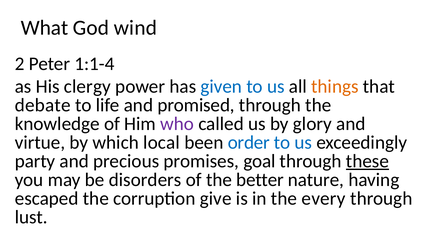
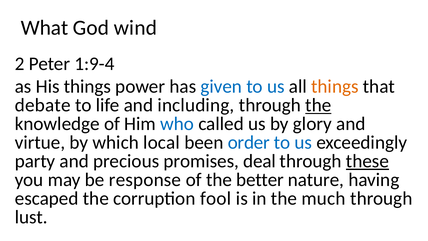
1:1-4: 1:1-4 -> 1:9-4
His clergy: clergy -> things
promised: promised -> including
the at (318, 105) underline: none -> present
who colour: purple -> blue
goal: goal -> deal
disorders: disorders -> response
give: give -> fool
every: every -> much
